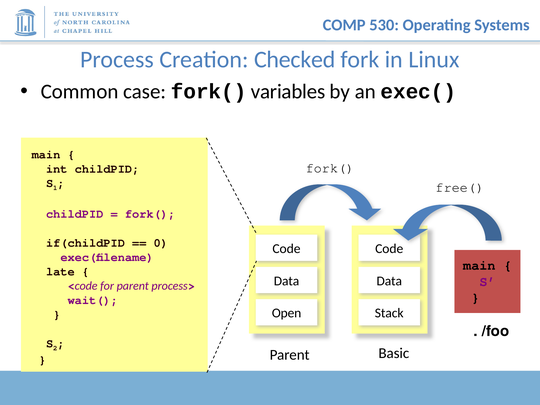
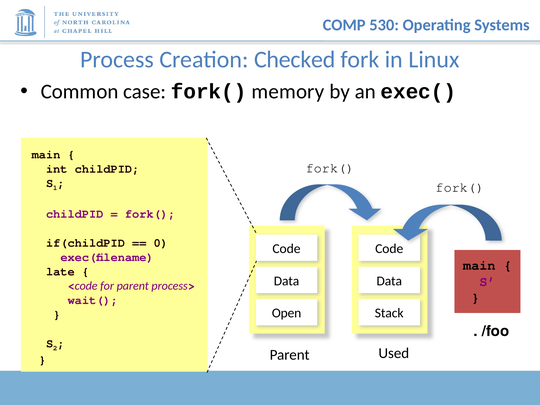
variables: variables -> memory
free( at (460, 188): free( -> fork(
Basic: Basic -> Used
